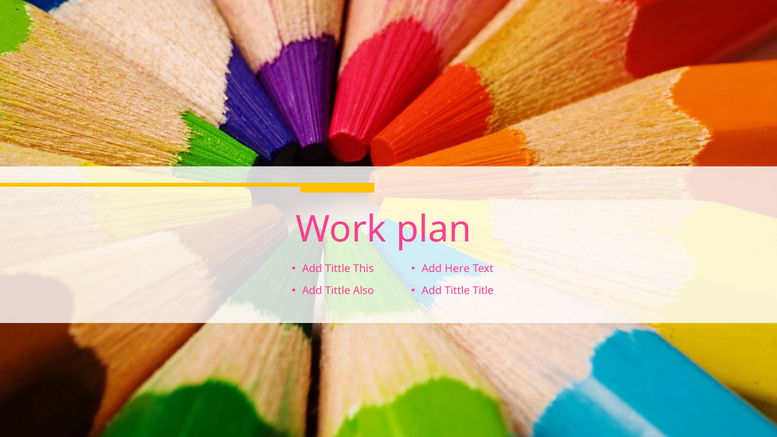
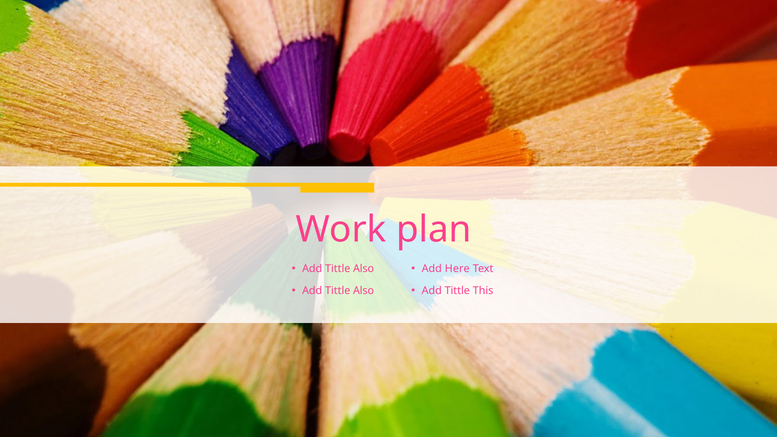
This at (363, 269): This -> Also
Title: Title -> This
